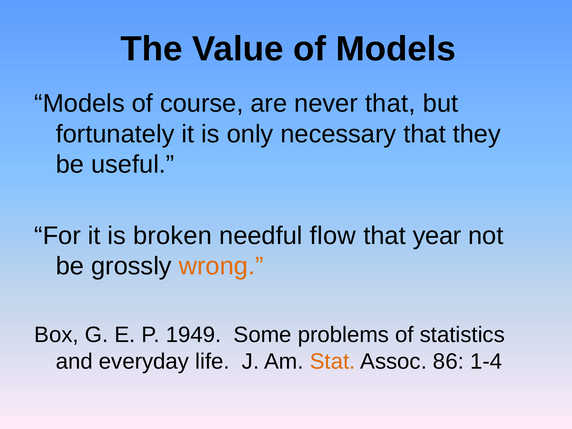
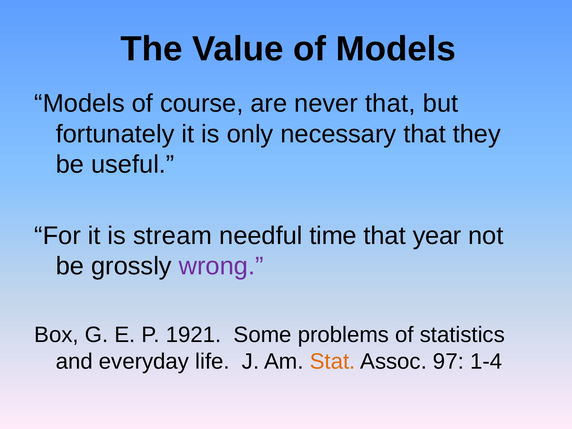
broken: broken -> stream
flow: flow -> time
wrong colour: orange -> purple
1949: 1949 -> 1921
86: 86 -> 97
